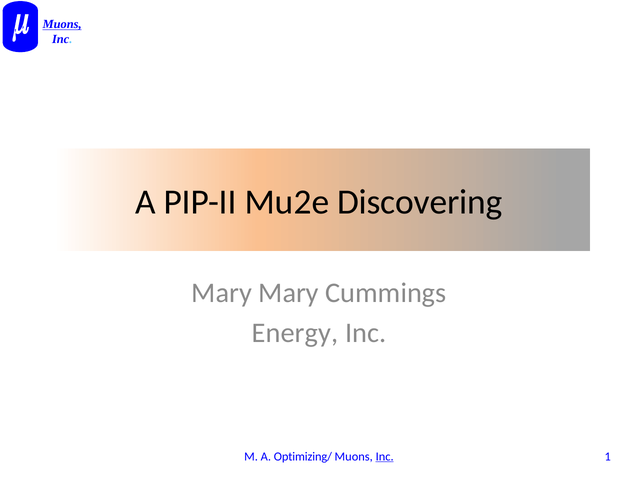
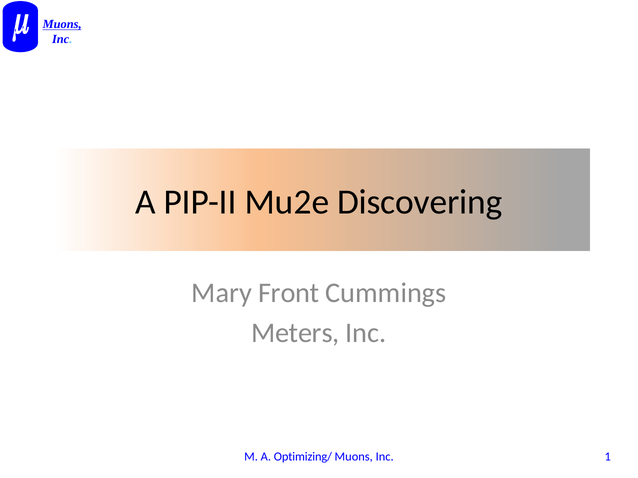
Mary Mary: Mary -> Front
Energy: Energy -> Meters
Inc at (385, 457) underline: present -> none
